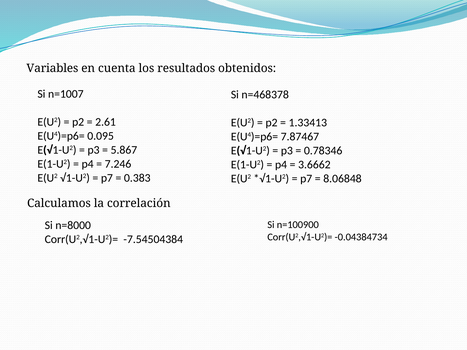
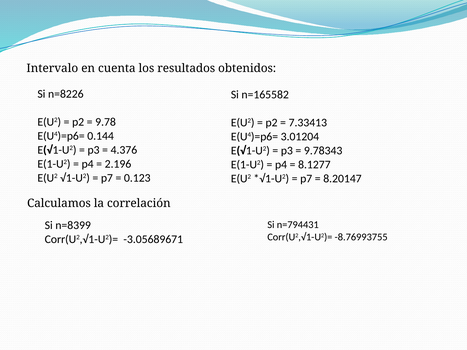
Variables: Variables -> Intervalo
n=1007: n=1007 -> n=8226
n=468378: n=468378 -> n=165582
2.61: 2.61 -> 9.78
1.33413: 1.33413 -> 7.33413
0.095: 0.095 -> 0.144
7.87467: 7.87467 -> 3.01204
5.867: 5.867 -> 4.376
0.78346: 0.78346 -> 9.78343
7.246: 7.246 -> 2.196
3.6662: 3.6662 -> 8.1277
0.383: 0.383 -> 0.123
8.06848: 8.06848 -> 8.20147
n=100900: n=100900 -> n=794431
n=8000: n=8000 -> n=8399
-0.04384734: -0.04384734 -> -8.76993755
-7.54504384: -7.54504384 -> -3.05689671
